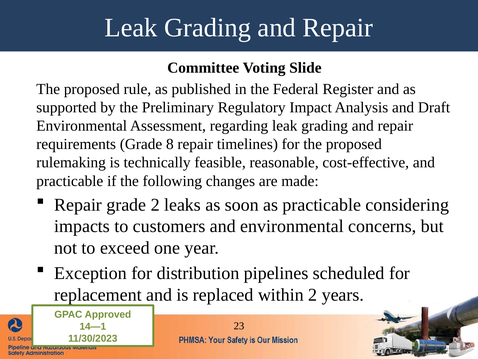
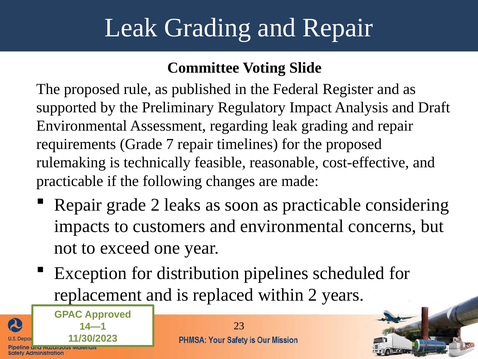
8: 8 -> 7
